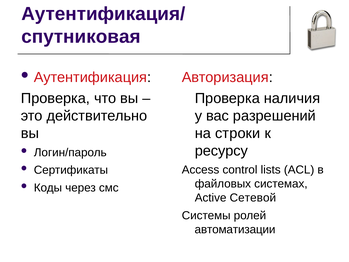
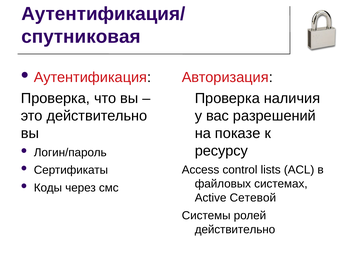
строки: строки -> показе
автоматизации at (235, 229): автоматизации -> действительно
